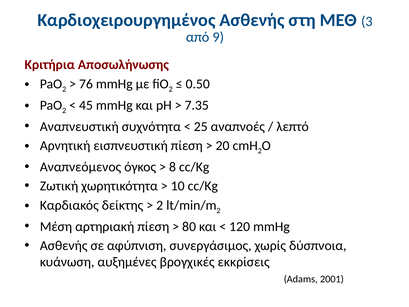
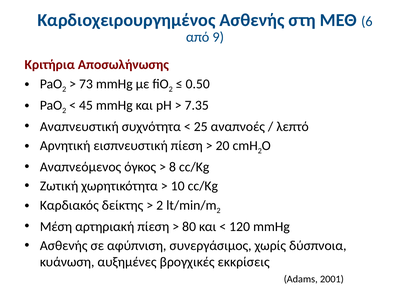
3: 3 -> 6
76: 76 -> 73
